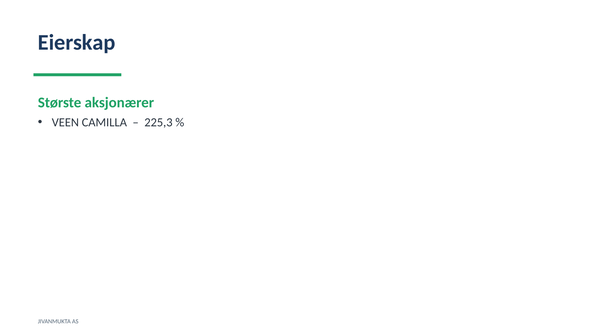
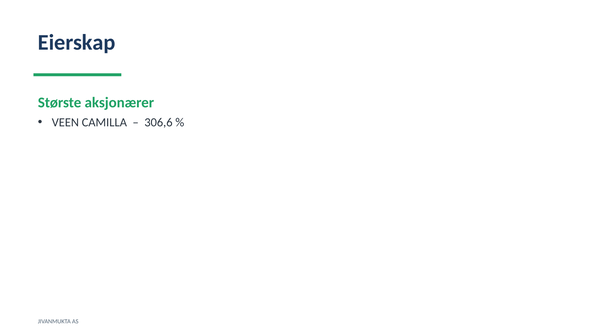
225,3: 225,3 -> 306,6
